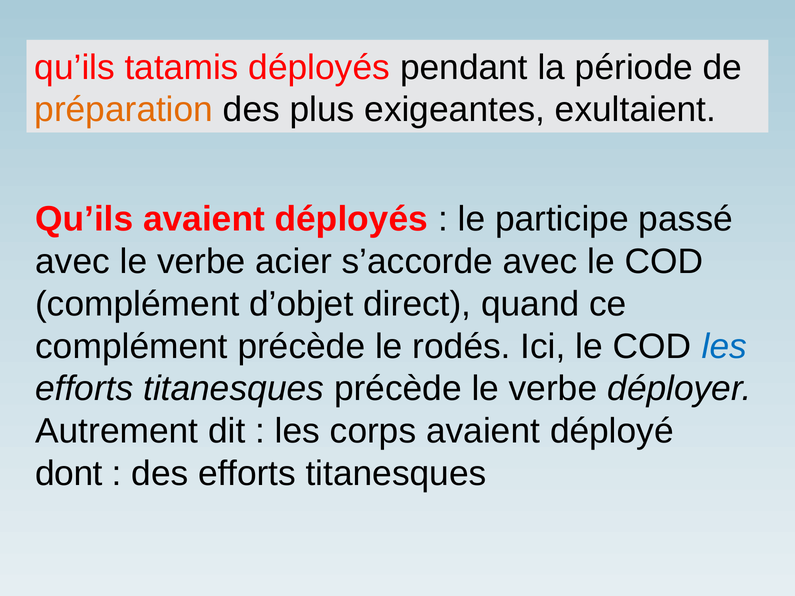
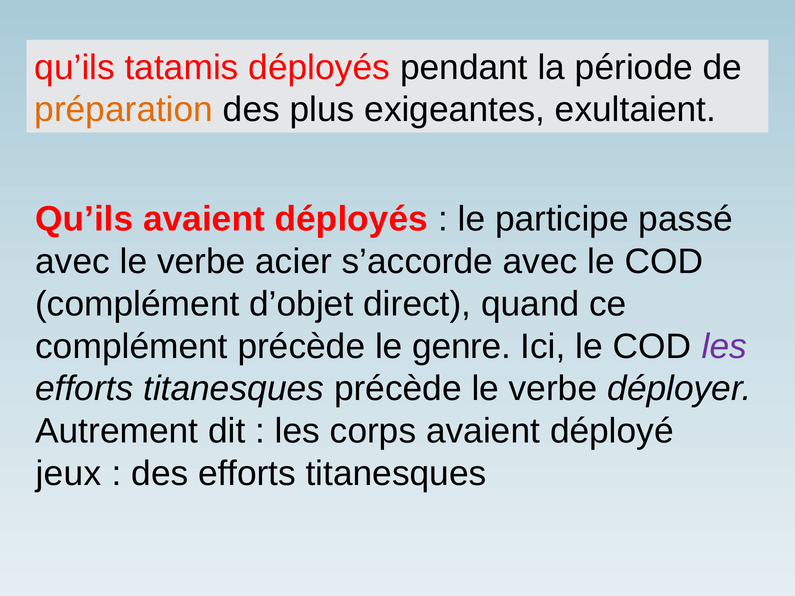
rodés: rodés -> genre
les at (724, 347) colour: blue -> purple
dont: dont -> jeux
